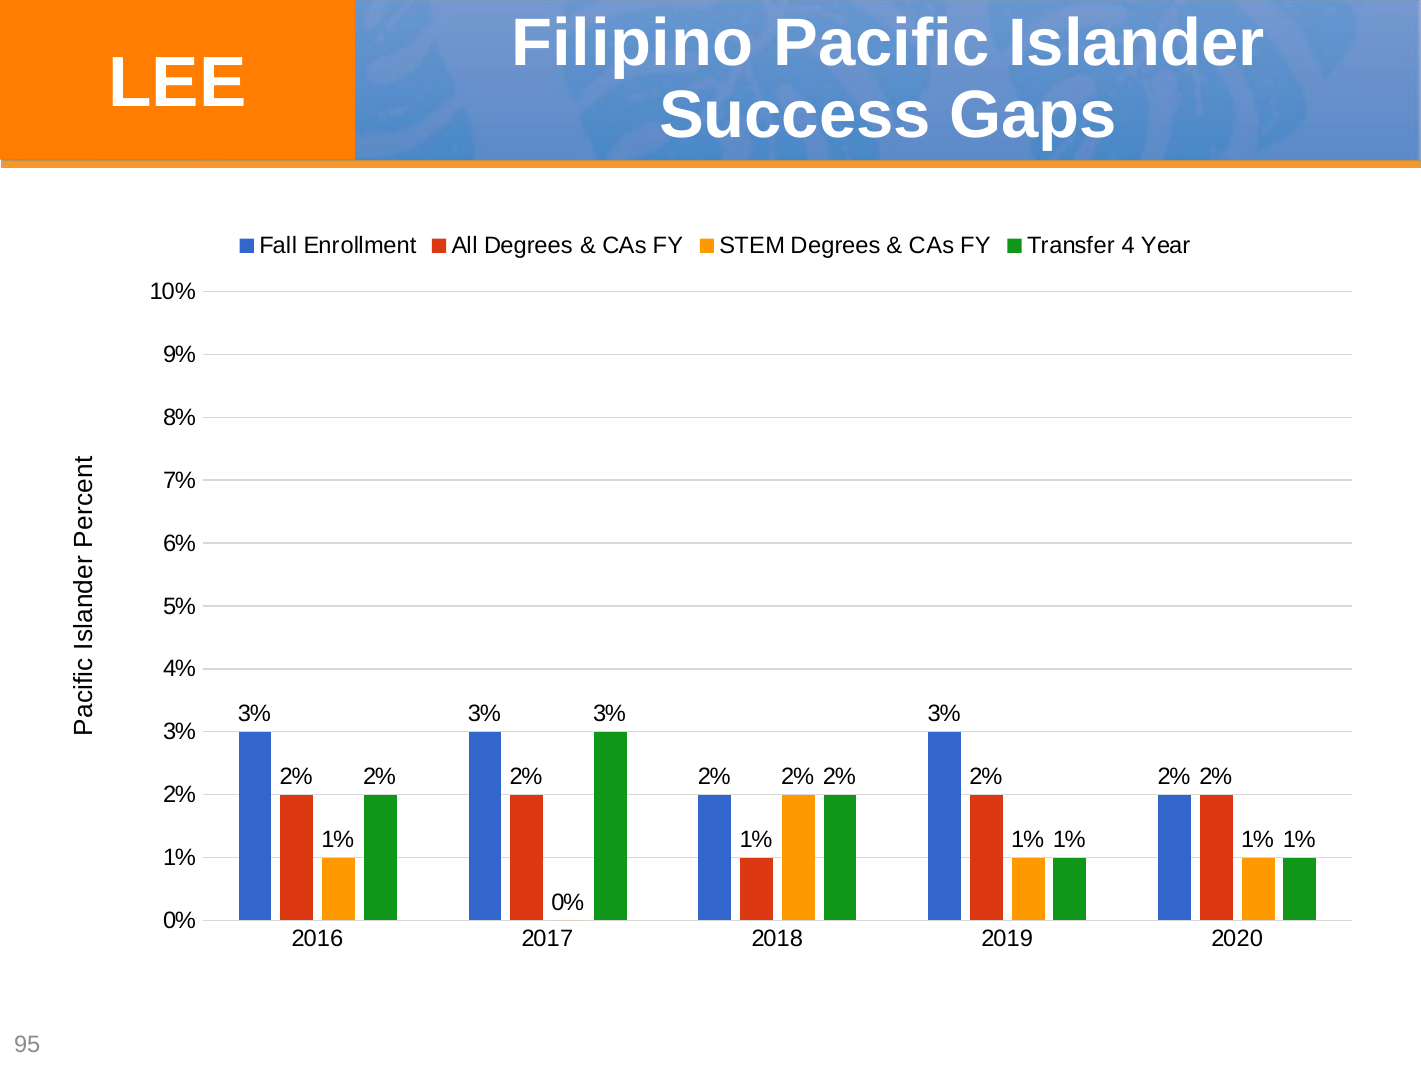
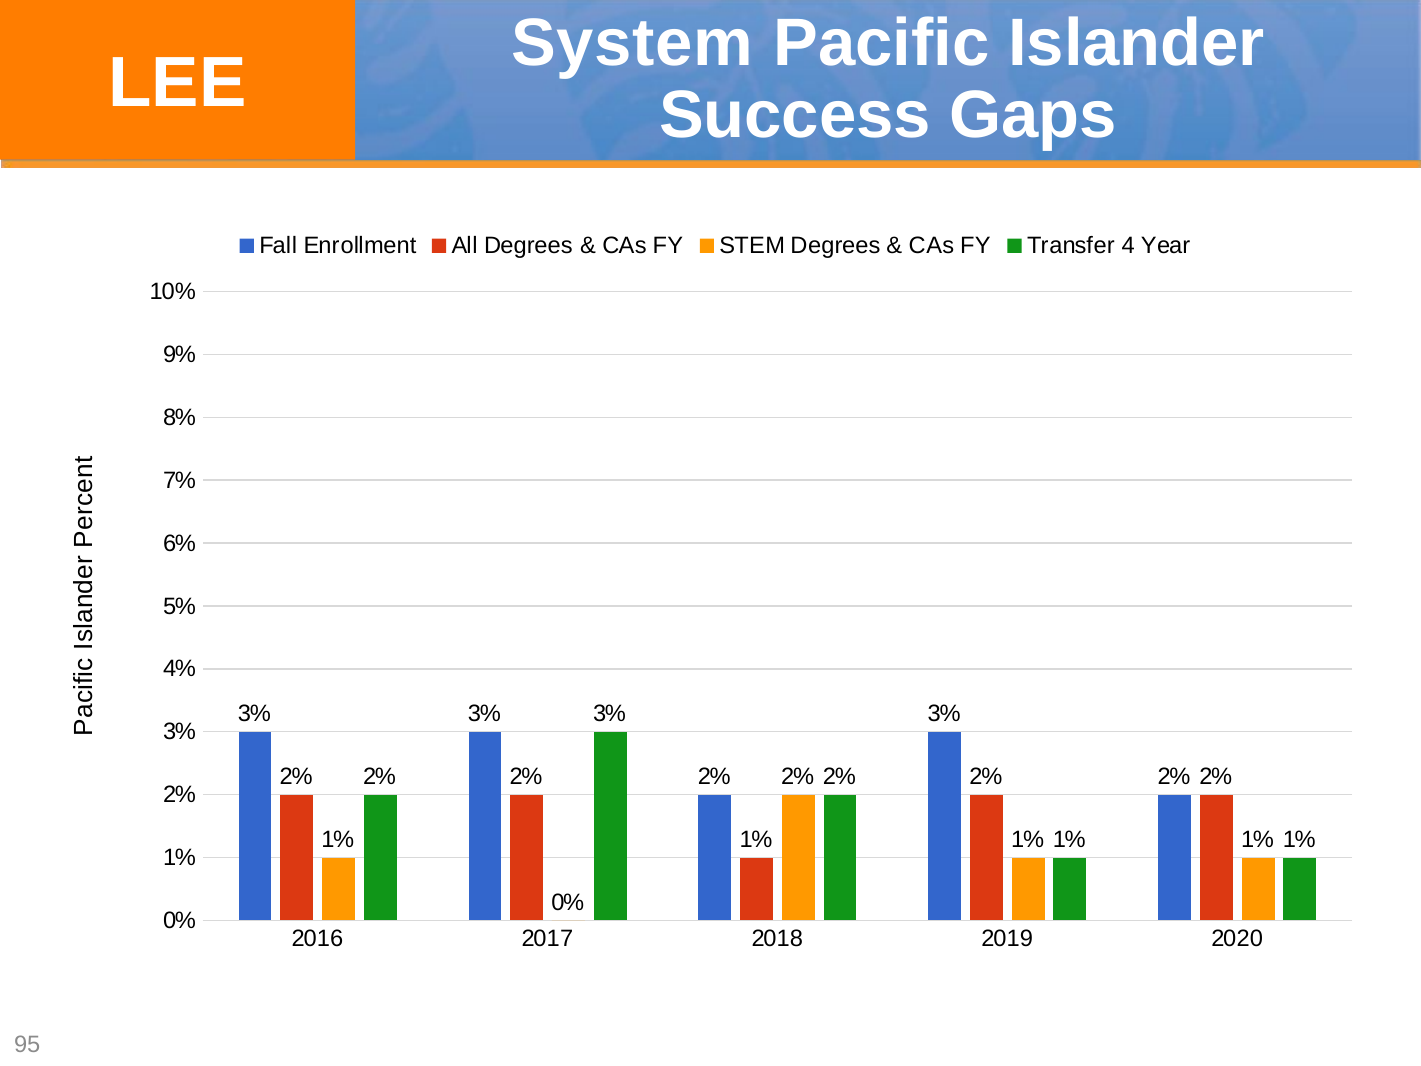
Filipino: Filipino -> System
